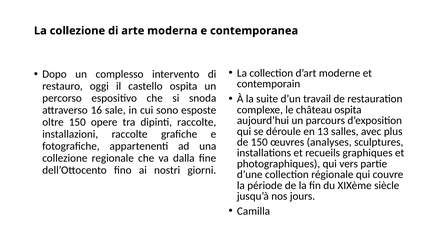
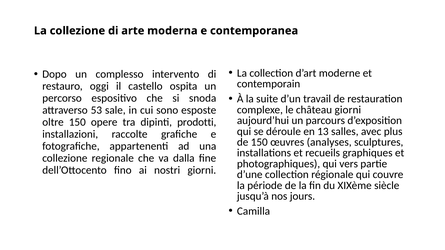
château ospita: ospita -> giorni
16: 16 -> 53
dipinti raccolte: raccolte -> prodotti
